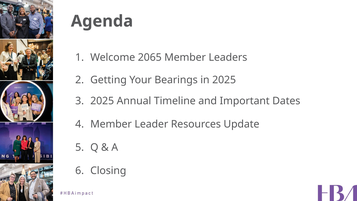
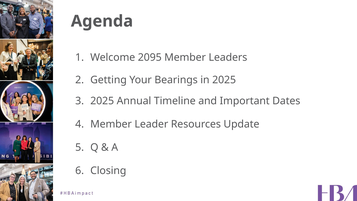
2065: 2065 -> 2095
